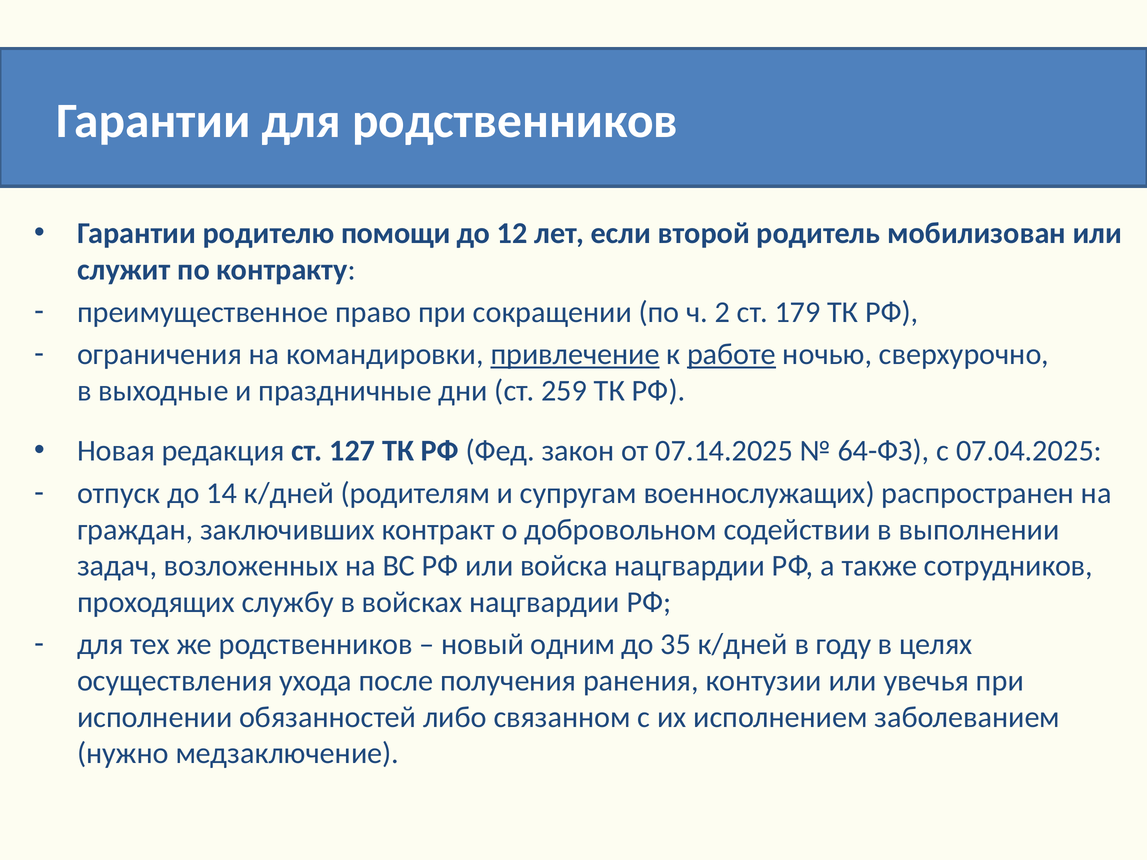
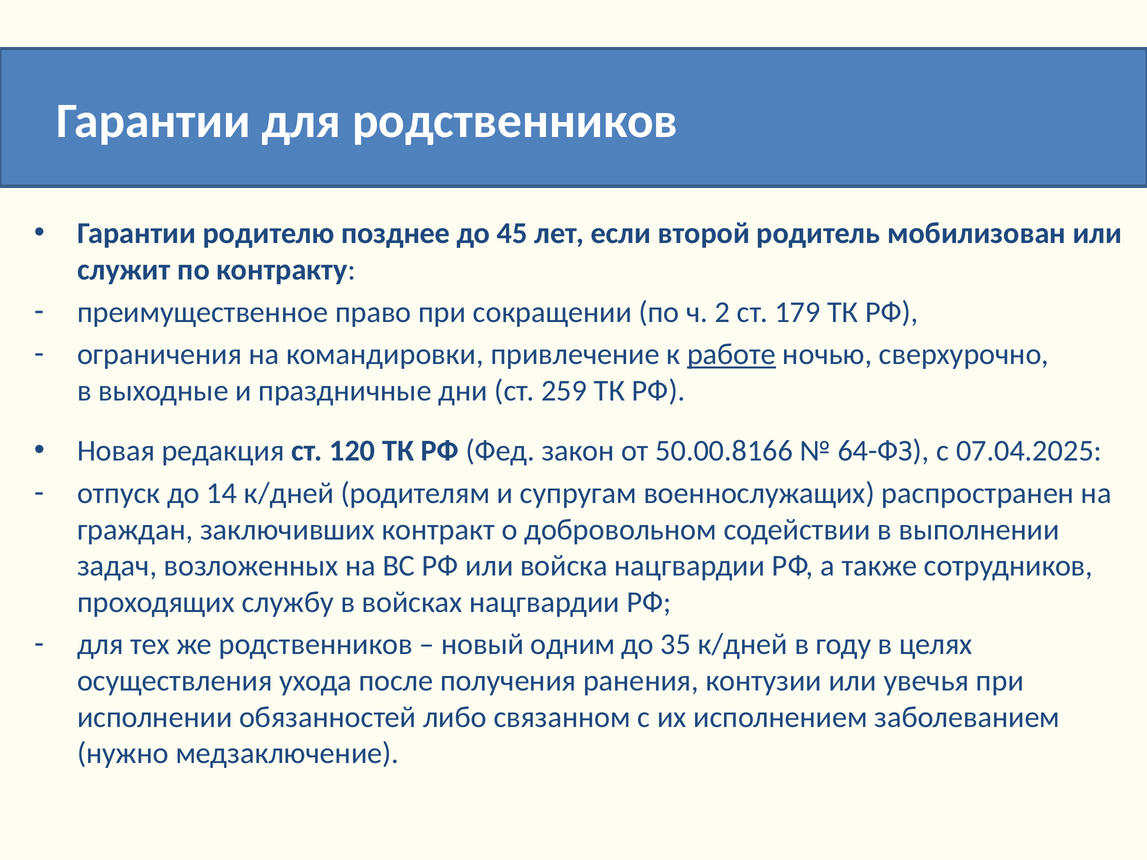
помощи: помощи -> позднее
12: 12 -> 45
привлечение underline: present -> none
127: 127 -> 120
07.14.2025: 07.14.2025 -> 50.00.8166
